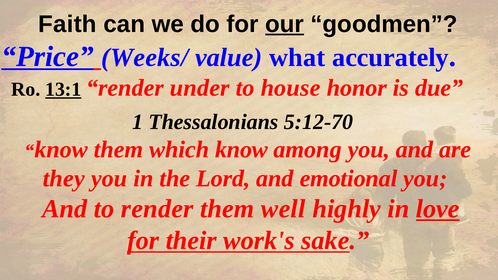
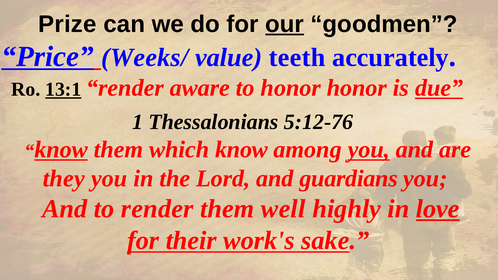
Faith: Faith -> Prize
what: what -> teeth
under: under -> aware
to house: house -> honor
due underline: none -> present
5:12-70: 5:12-70 -> 5:12-76
know at (61, 150) underline: none -> present
you at (369, 150) underline: none -> present
emotional: emotional -> guardians
